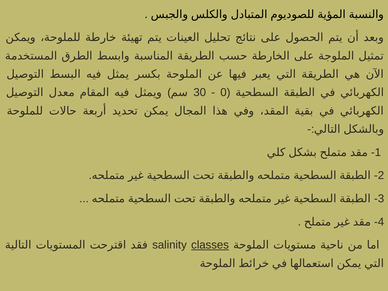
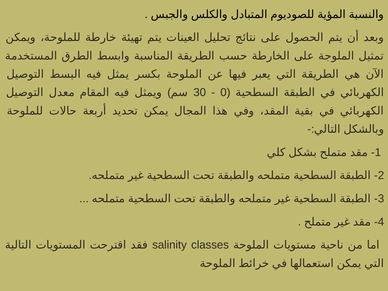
classes underline: present -> none
